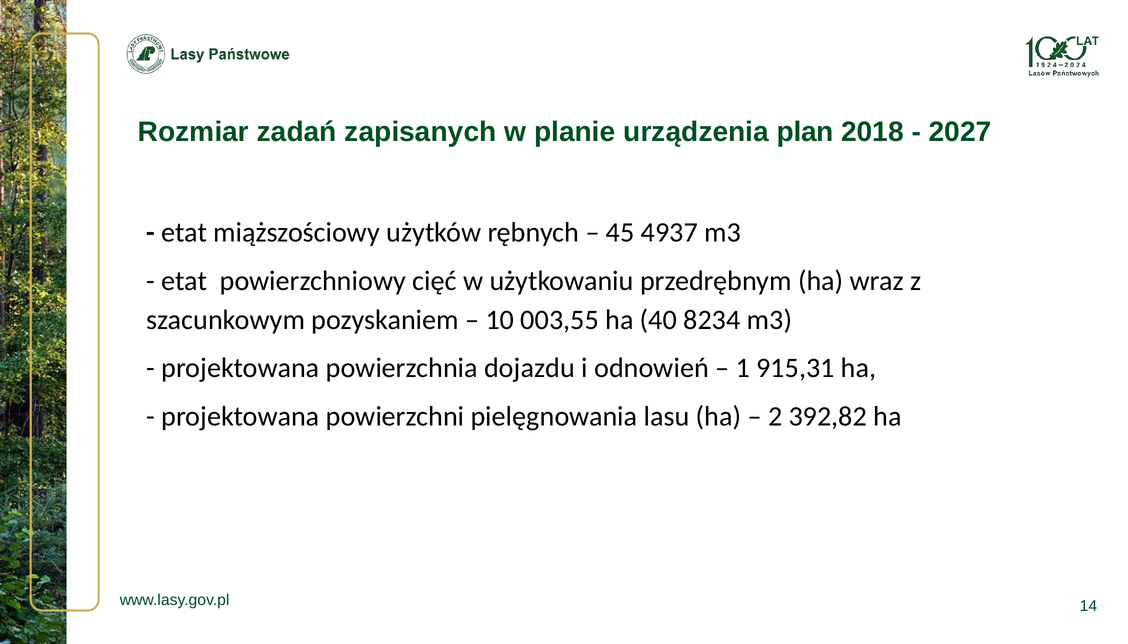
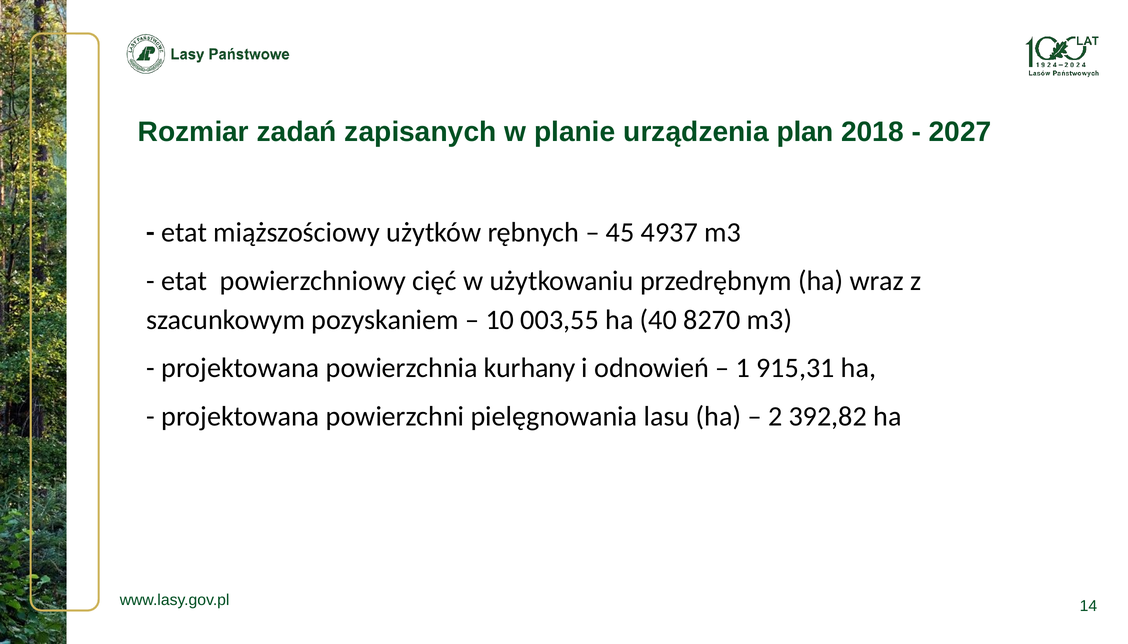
8234: 8234 -> 8270
dojazdu: dojazdu -> kurhany
